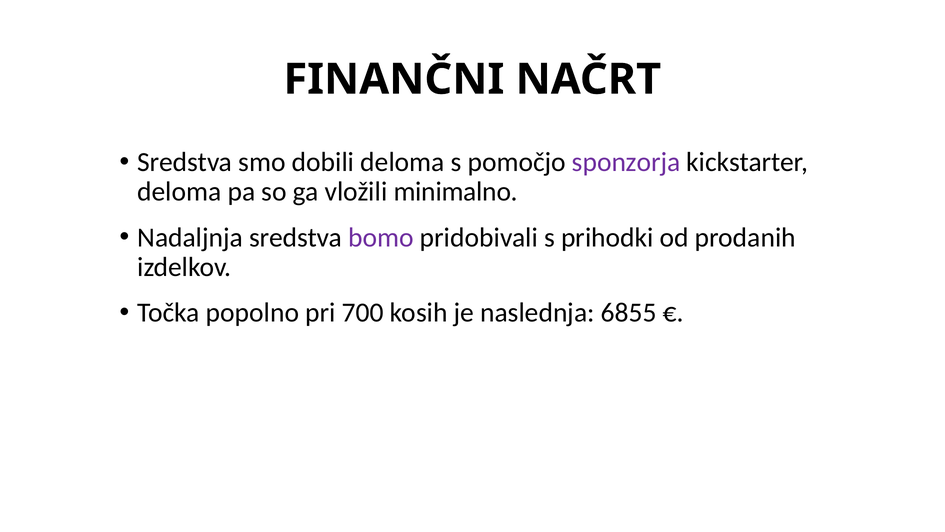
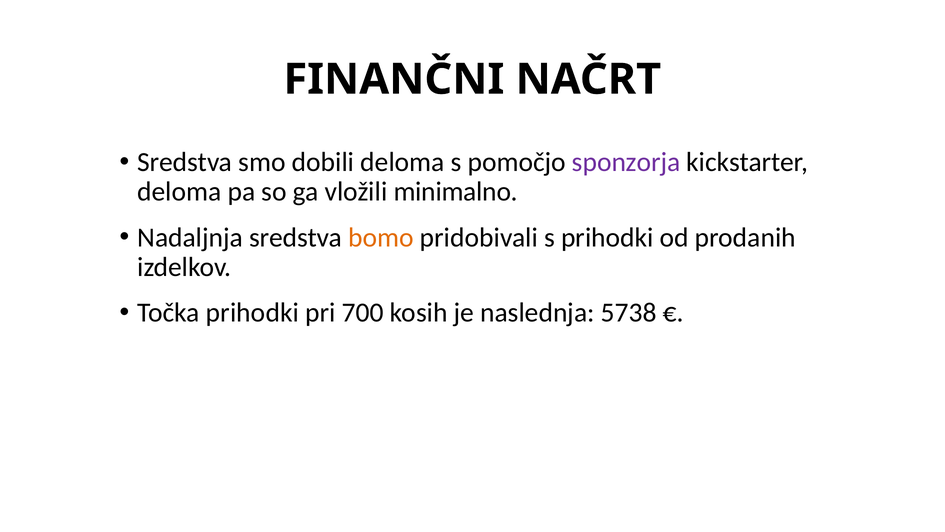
bomo colour: purple -> orange
Točka popolno: popolno -> prihodki
6855: 6855 -> 5738
